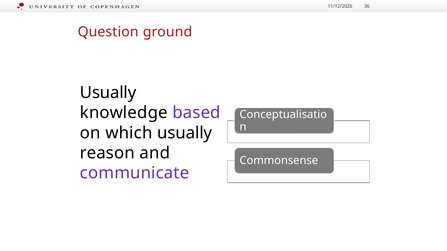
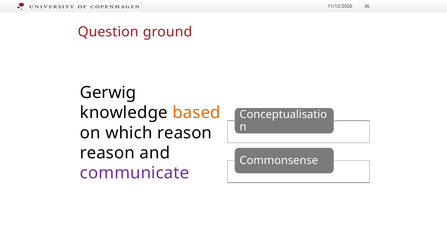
Usually at (108, 93): Usually -> Gerwig
based colour: purple -> orange
which usually: usually -> reason
